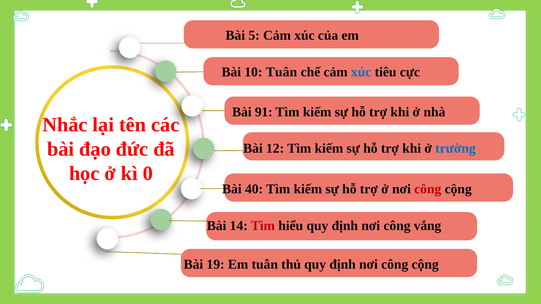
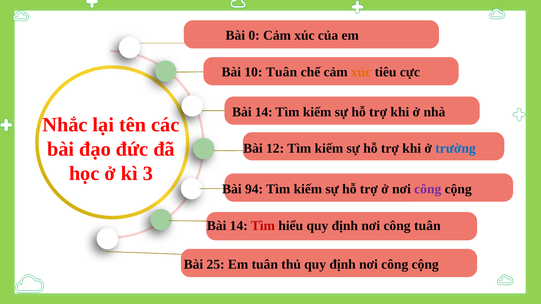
5: 5 -> 0
xúc at (361, 72) colour: blue -> orange
91 at (264, 112): 91 -> 14
0: 0 -> 3
40: 40 -> 94
công at (428, 189) colour: red -> purple
công vắng: vắng -> tuân
19: 19 -> 25
